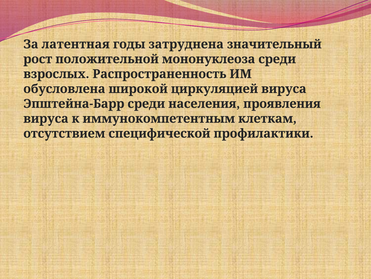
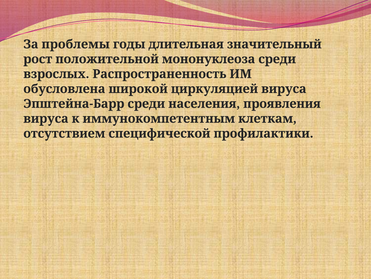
латентная: латентная -> проблемы
затруднена: затруднена -> длительная
